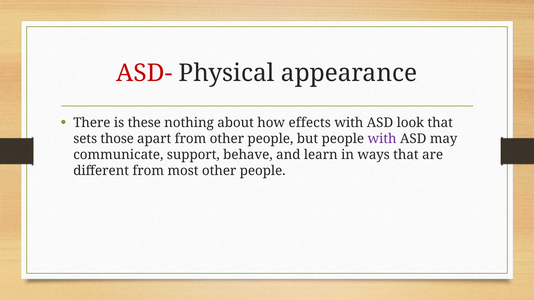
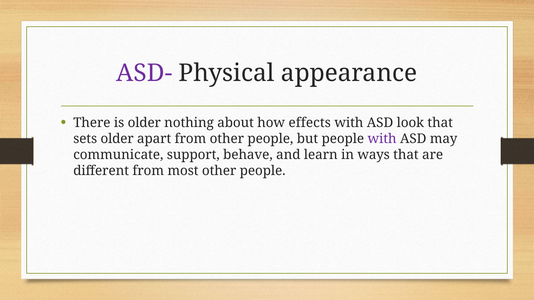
ASD- colour: red -> purple
is these: these -> older
sets those: those -> older
